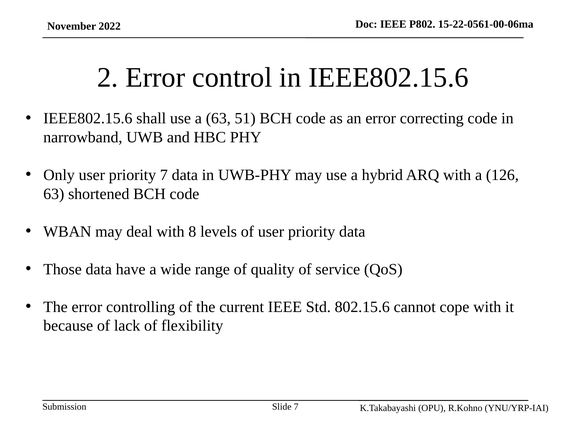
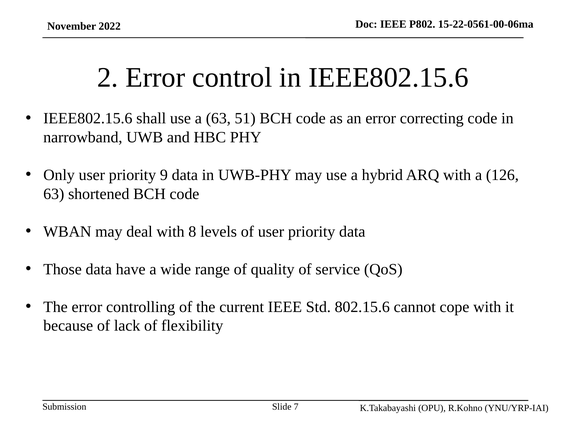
priority 7: 7 -> 9
